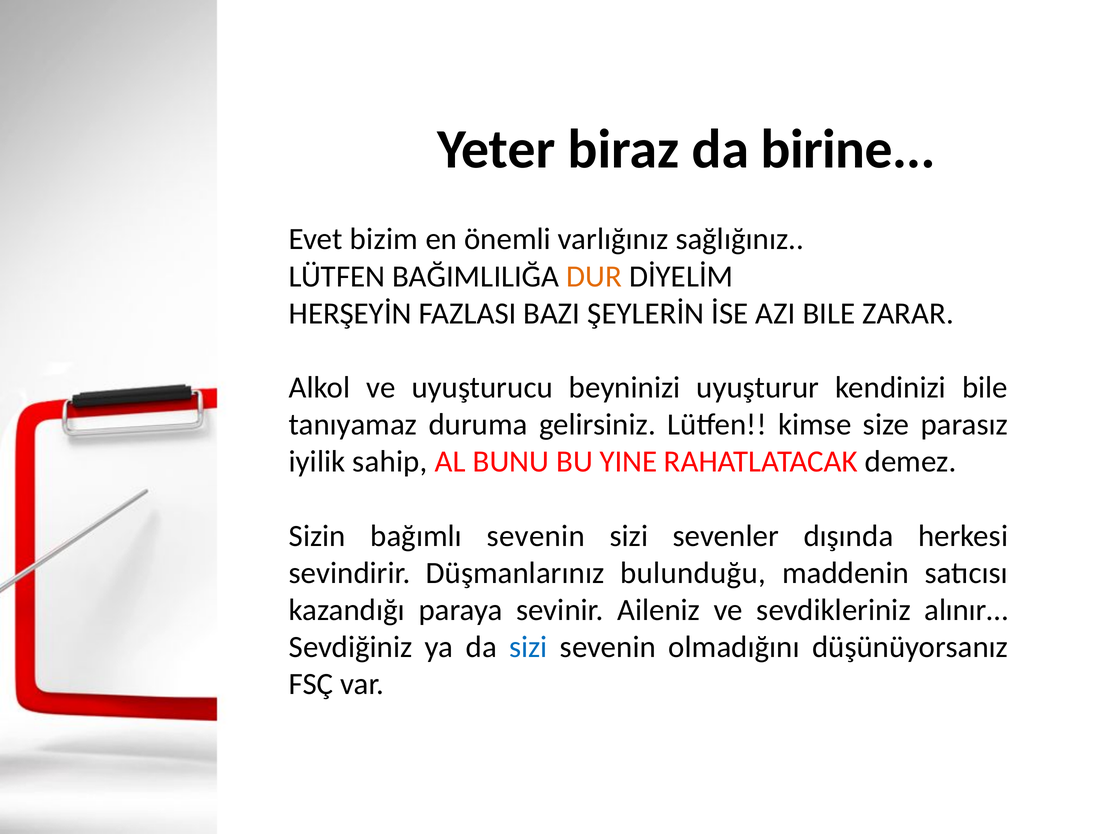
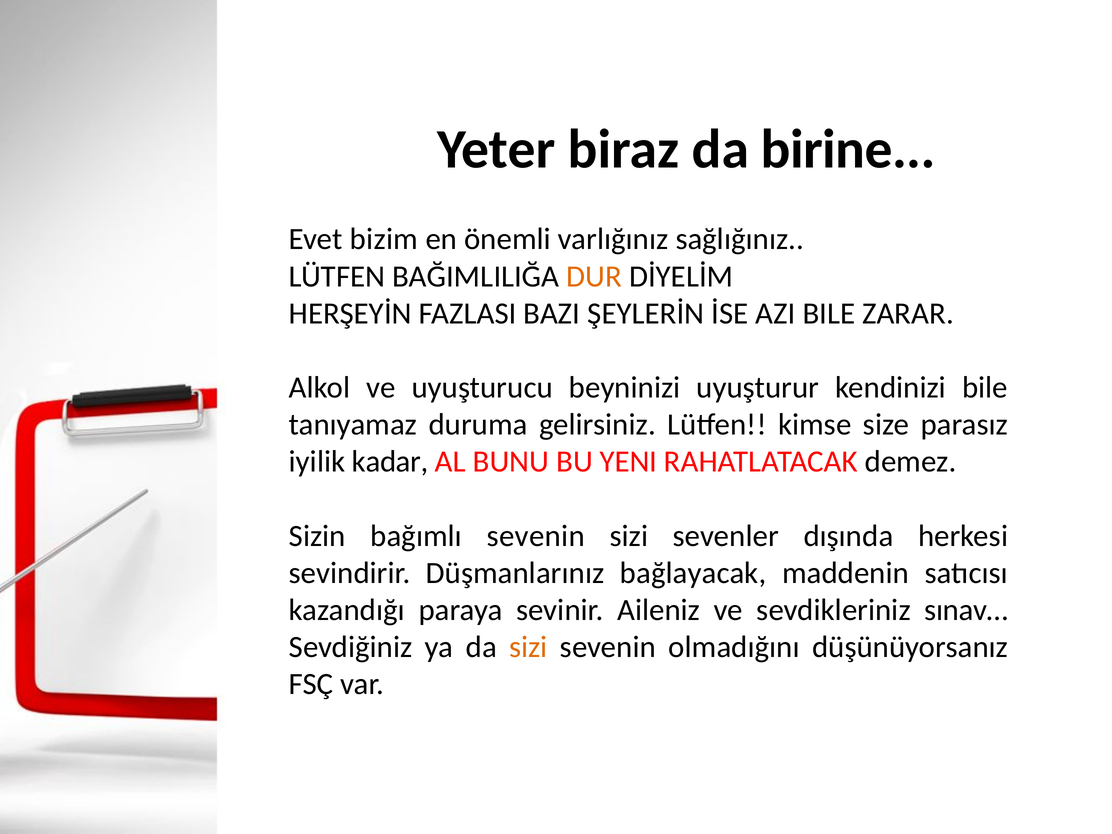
sahip: sahip -> kadar
YINE: YINE -> YENI
bulunduğu: bulunduğu -> bağlayacak
alınır…: alınır… -> sınav…
sizi at (528, 647) colour: blue -> orange
